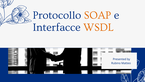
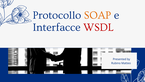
WSDL colour: orange -> red
